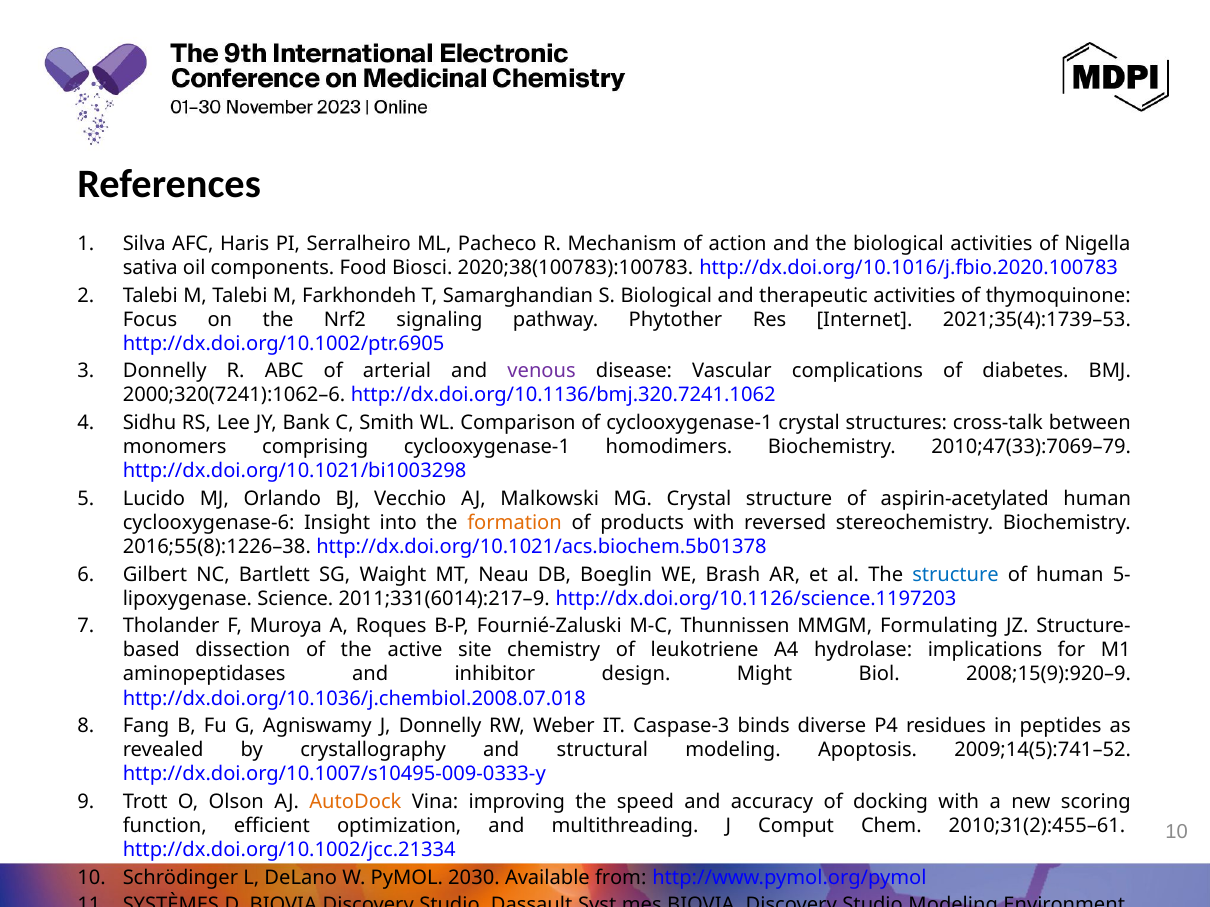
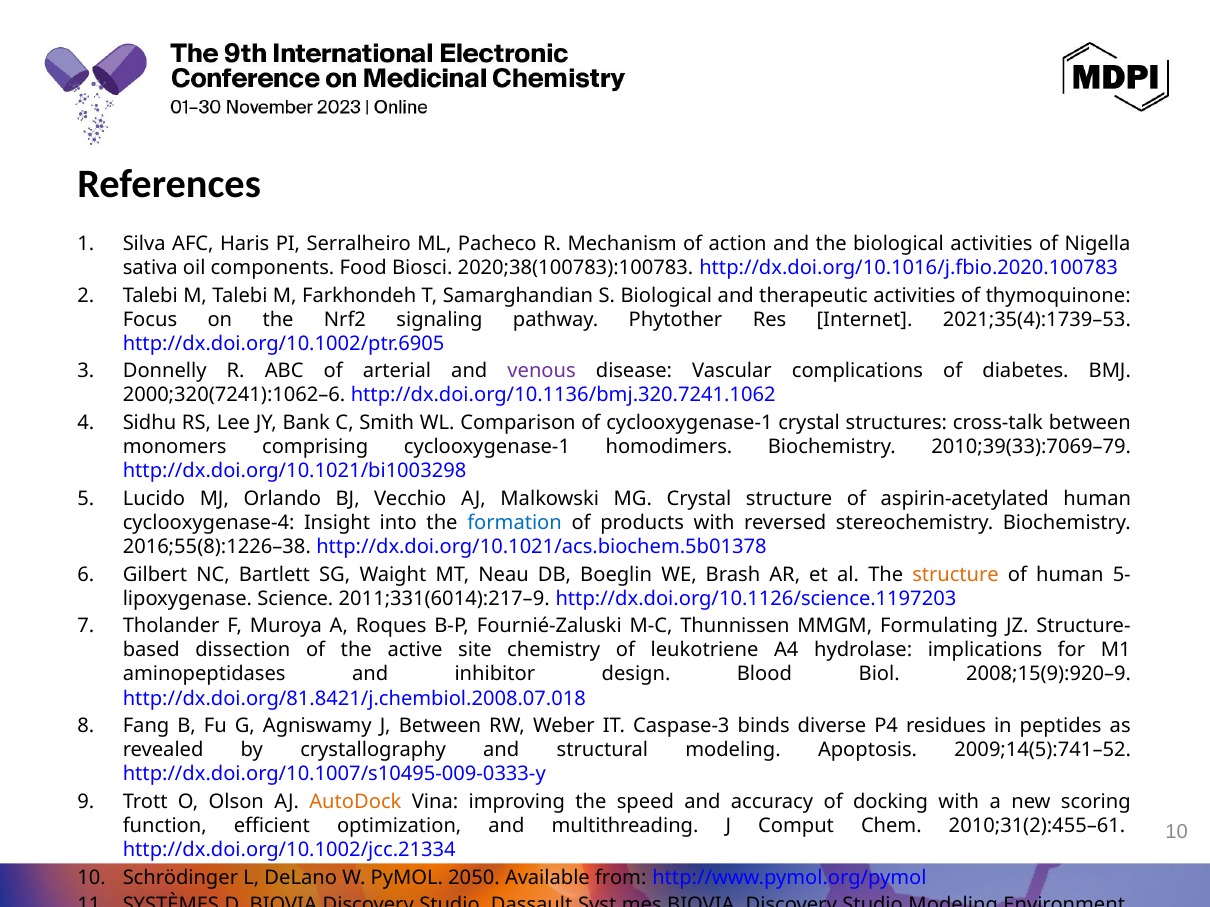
2010;47(33):7069–79: 2010;47(33):7069–79 -> 2010;39(33):7069–79
cyclooxygenase-6: cyclooxygenase-6 -> cyclooxygenase-4
formation colour: orange -> blue
structure at (956, 575) colour: blue -> orange
Might: Might -> Blood
http://dx.doi.org/10.1036/j.chembiol.2008.07.018: http://dx.doi.org/10.1036/j.chembiol.2008.07.018 -> http://dx.doi.org/81.8421/j.chembiol.2008.07.018
J Donnelly: Donnelly -> Between
2030: 2030 -> 2050
